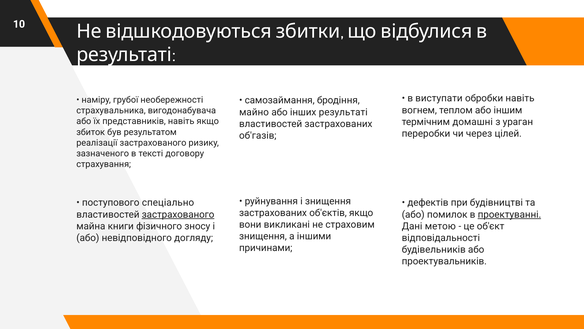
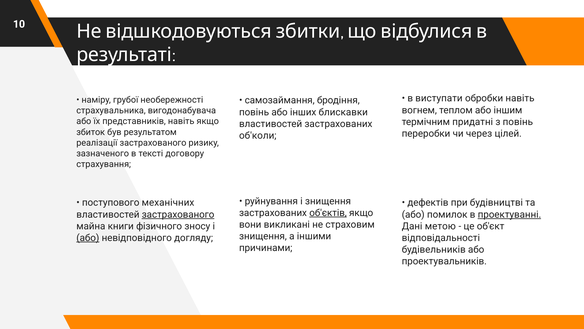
майно at (254, 112): майно -> повінь
інших результаті: результаті -> блискавки
домашні: домашні -> придатні
з ураган: ураган -> повінь
об'газів: об'газів -> об'коли
спеціально: спеціально -> механічних
об'єктів underline: none -> present
або at (88, 238) underline: none -> present
